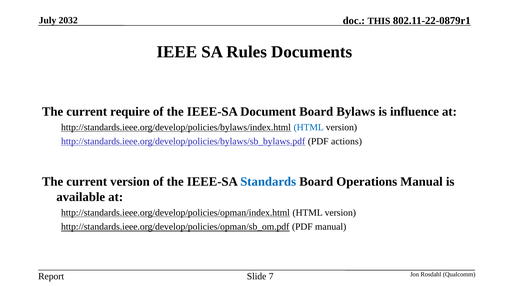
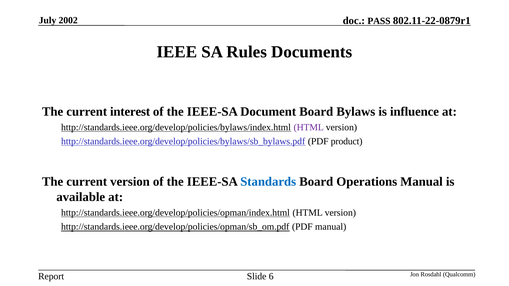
THIS: THIS -> PASS
2032: 2032 -> 2002
require: require -> interest
HTML at (309, 127) colour: blue -> purple
actions: actions -> product
7: 7 -> 6
